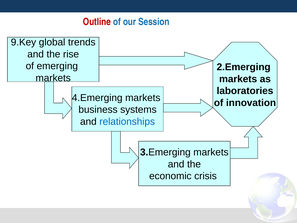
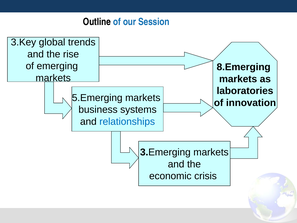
Outline colour: red -> black
9.Key: 9.Key -> 3.Key
2.Emerging: 2.Emerging -> 8.Emerging
4.Emerging: 4.Emerging -> 5.Emerging
